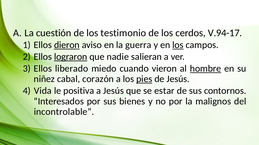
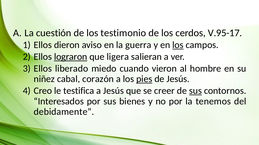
V.94-17: V.94-17 -> V.95-17
dieron underline: present -> none
nadie: nadie -> ligera
hombre underline: present -> none
Vida: Vida -> Creo
positiva: positiva -> testifica
estar: estar -> creer
sus at (195, 91) underline: none -> present
malignos: malignos -> tenemos
incontrolable: incontrolable -> debidamente
